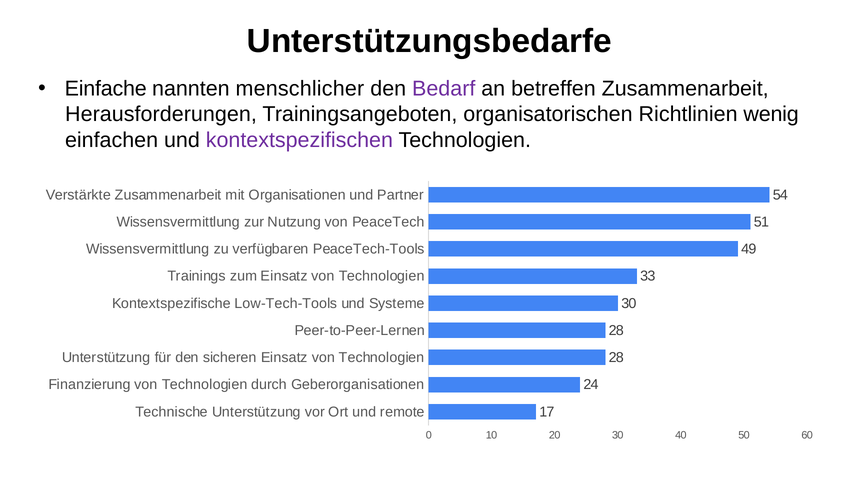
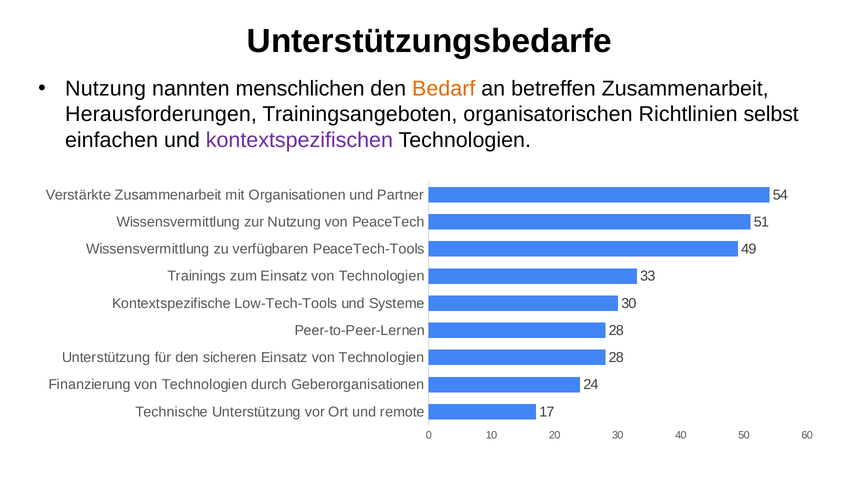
Einfache at (106, 89): Einfache -> Nutzung
menschlicher: menschlicher -> menschlichen
Bedarf colour: purple -> orange
wenig: wenig -> selbst
